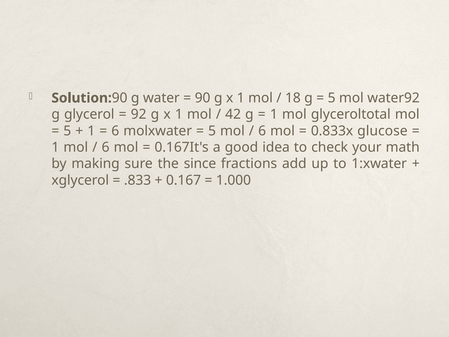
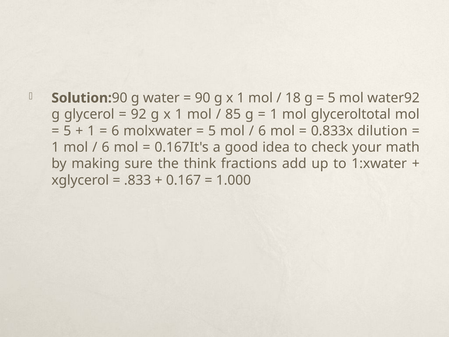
42: 42 -> 85
glucose: glucose -> dilution
since: since -> think
